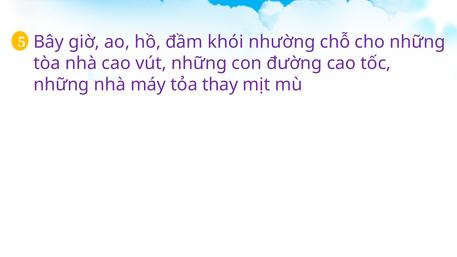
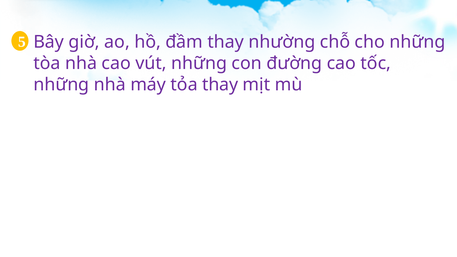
đầm khói: khói -> thay
